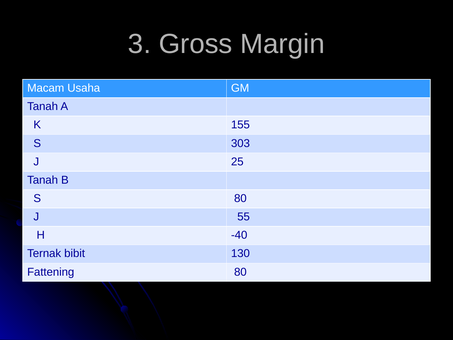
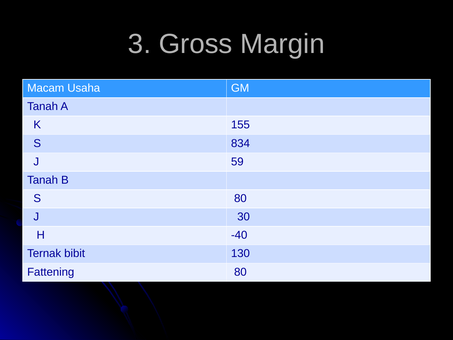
303: 303 -> 834
25: 25 -> 59
55: 55 -> 30
